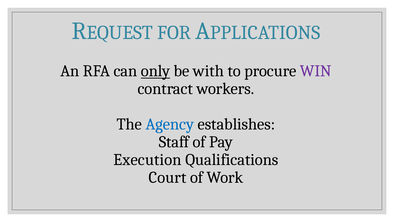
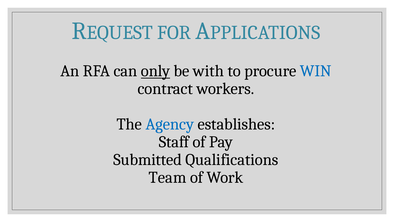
WIN colour: purple -> blue
Execution: Execution -> Submitted
Court: Court -> Team
